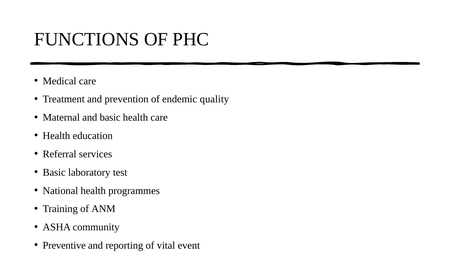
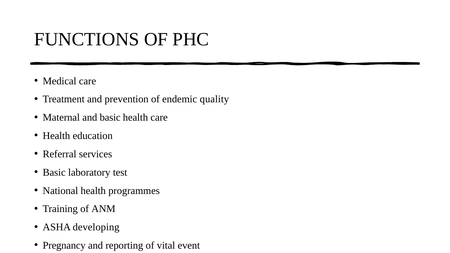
community: community -> developing
Preventive: Preventive -> Pregnancy
